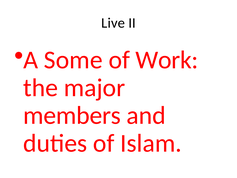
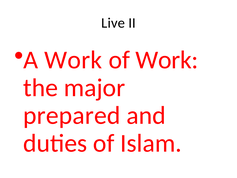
A Some: Some -> Work
members: members -> prepared
